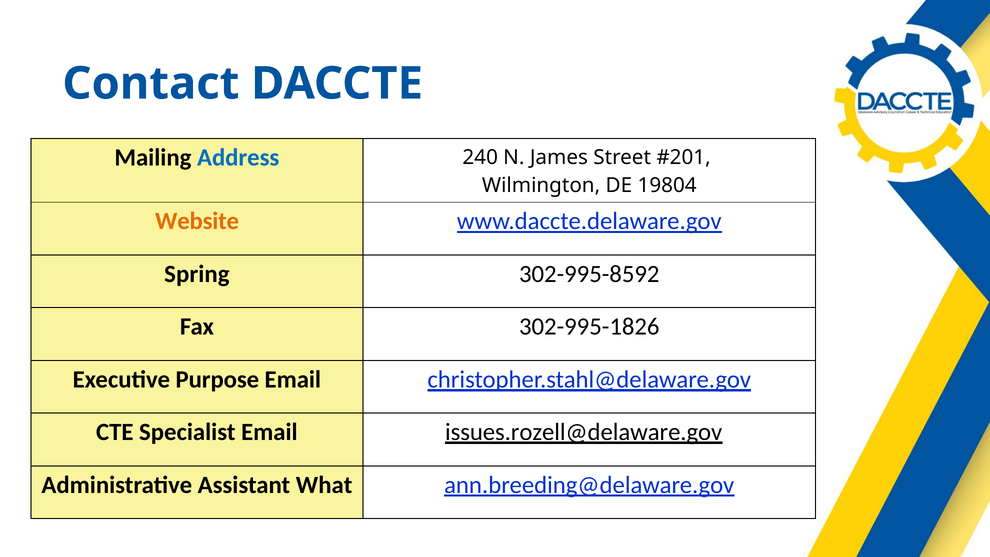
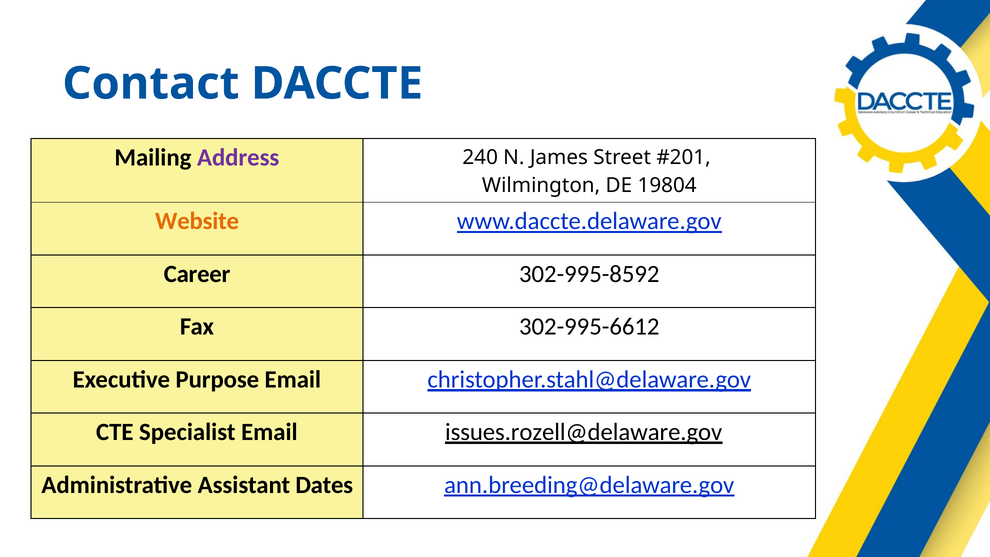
Address colour: blue -> purple
Spring: Spring -> Career
302-995-1826: 302-995-1826 -> 302-995-6612
What: What -> Dates
